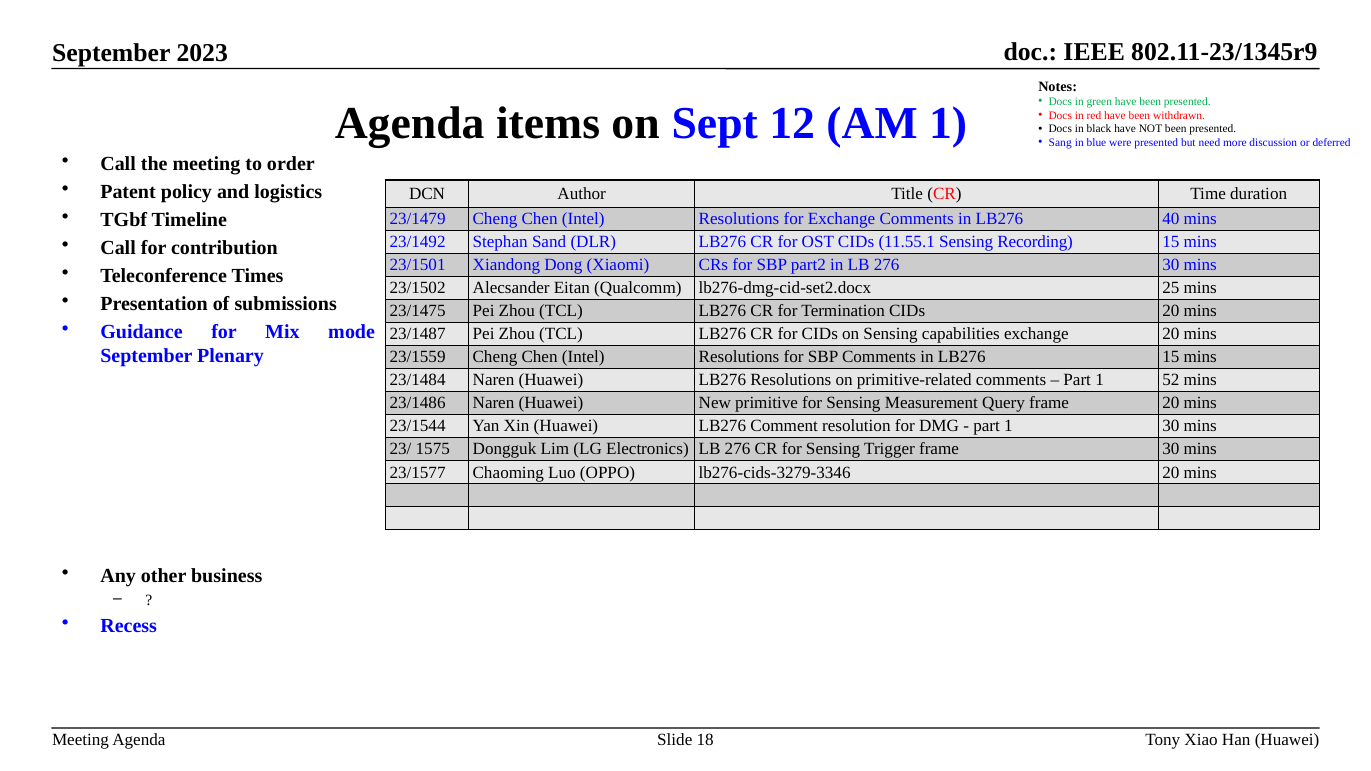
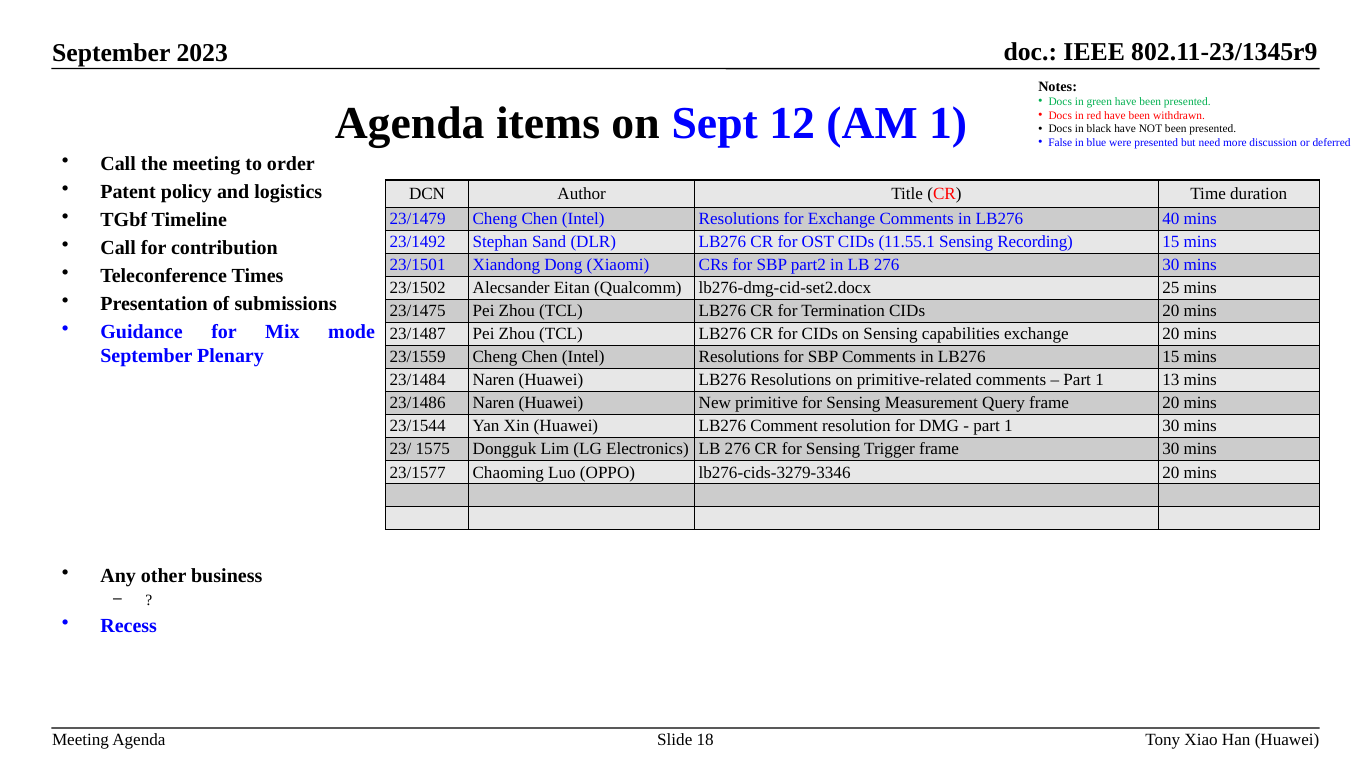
Sang: Sang -> False
52: 52 -> 13
